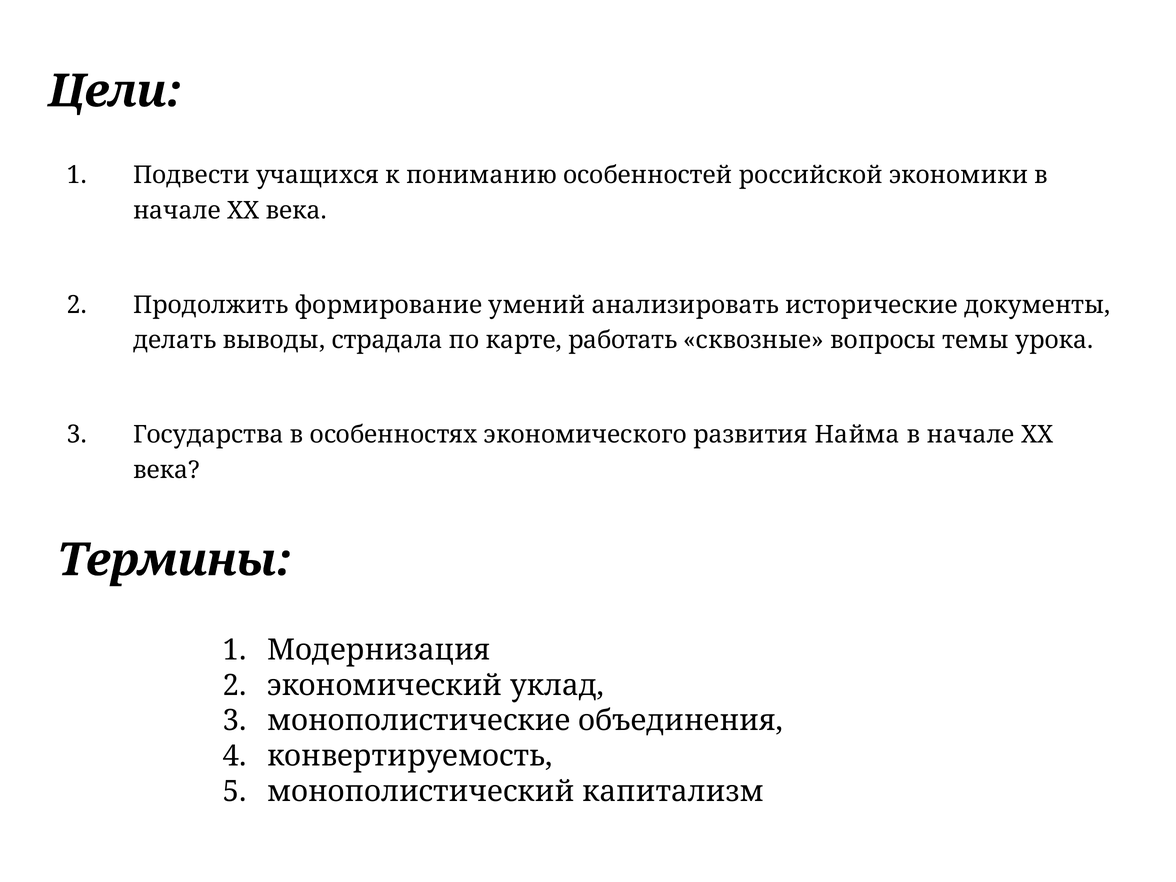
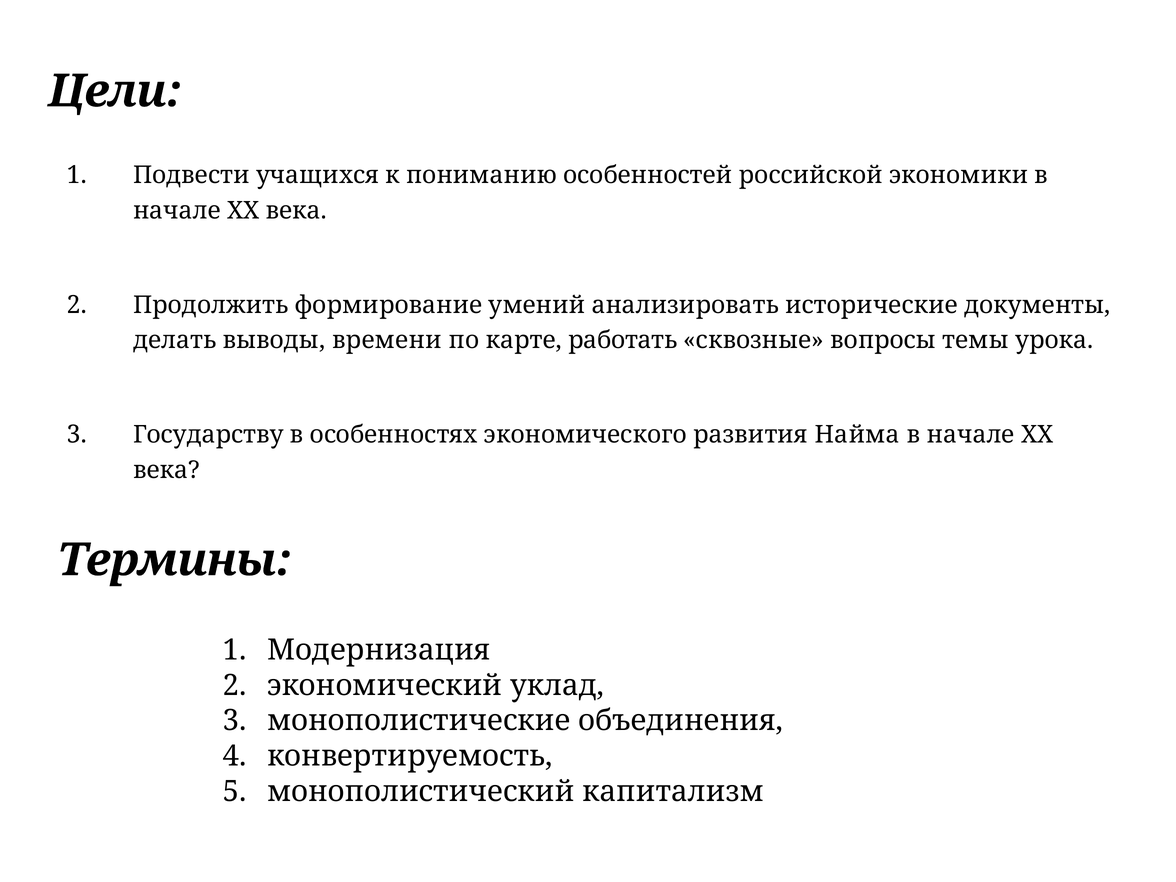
страдала: страдала -> времени
Государства: Государства -> Государству
